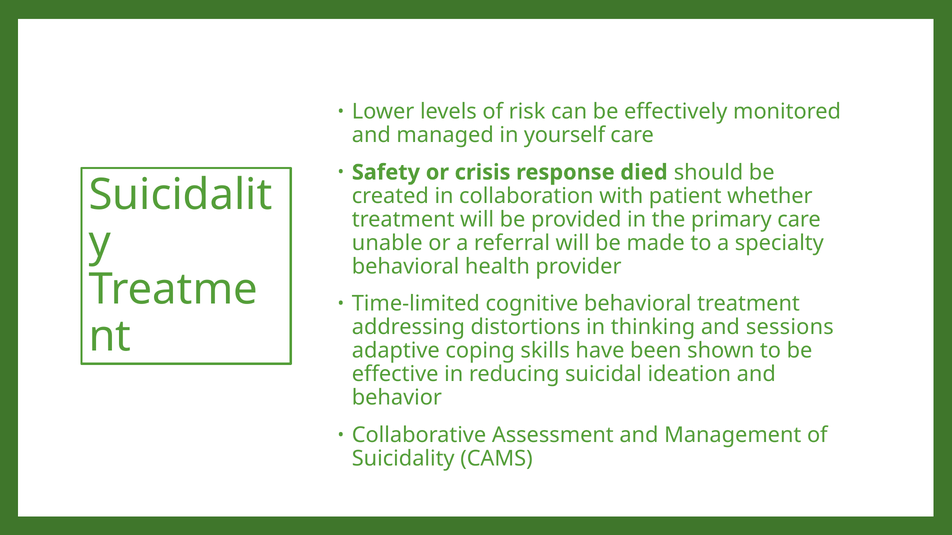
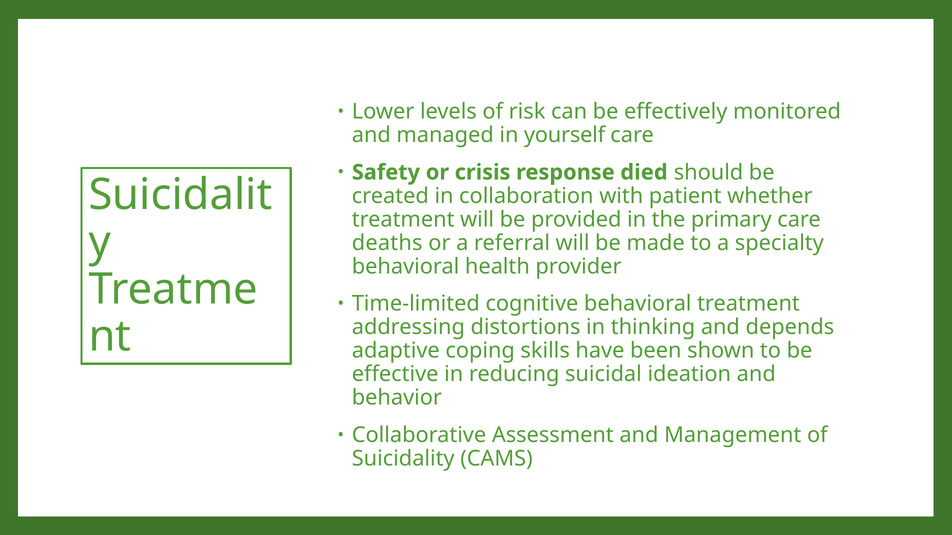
unable: unable -> deaths
sessions: sessions -> depends
